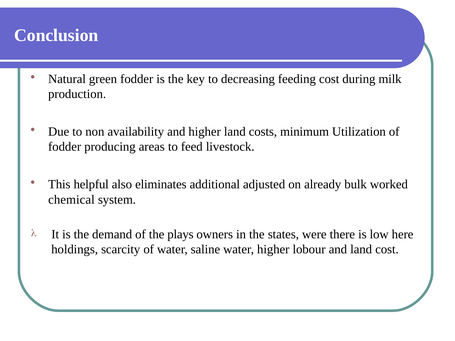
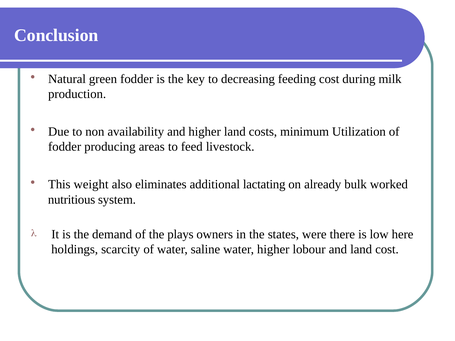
helpful: helpful -> weight
adjusted: adjusted -> lactating
chemical: chemical -> nutritious
